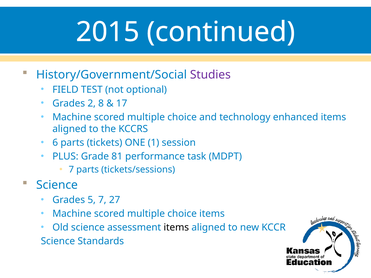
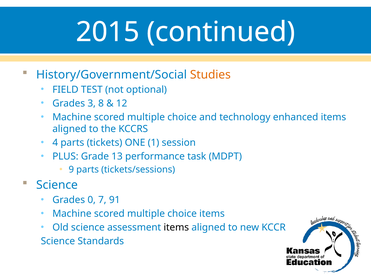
Studies colour: purple -> orange
2: 2 -> 3
17: 17 -> 12
6: 6 -> 4
81: 81 -> 13
7 at (71, 170): 7 -> 9
5: 5 -> 0
27: 27 -> 91
